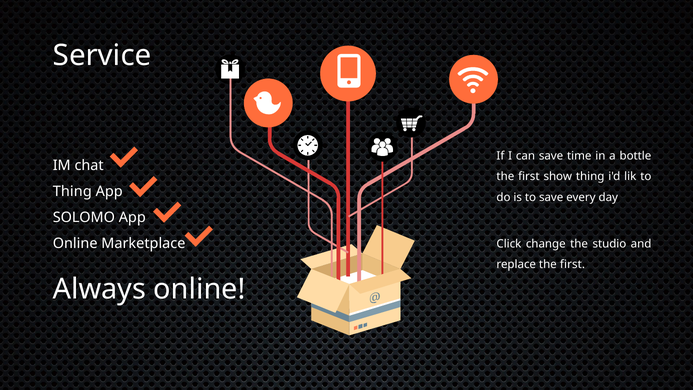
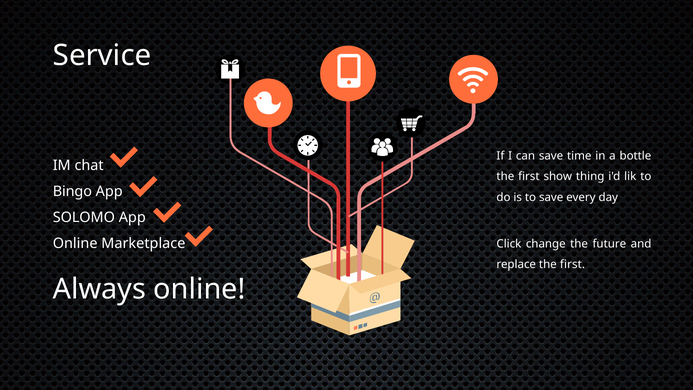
Thing at (72, 192): Thing -> Bingo
studio: studio -> future
